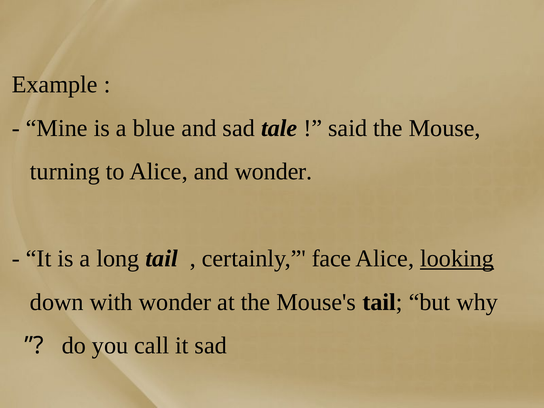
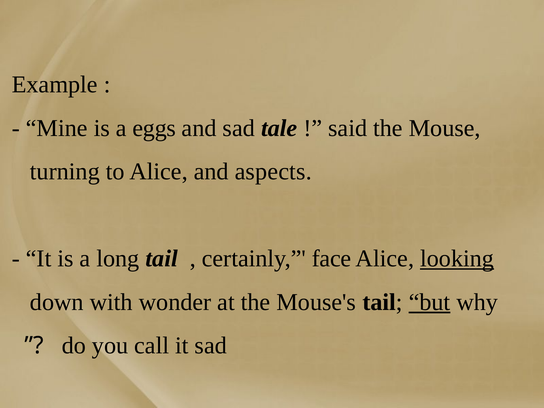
blue: blue -> eggs
and wonder: wonder -> aspects
but underline: none -> present
